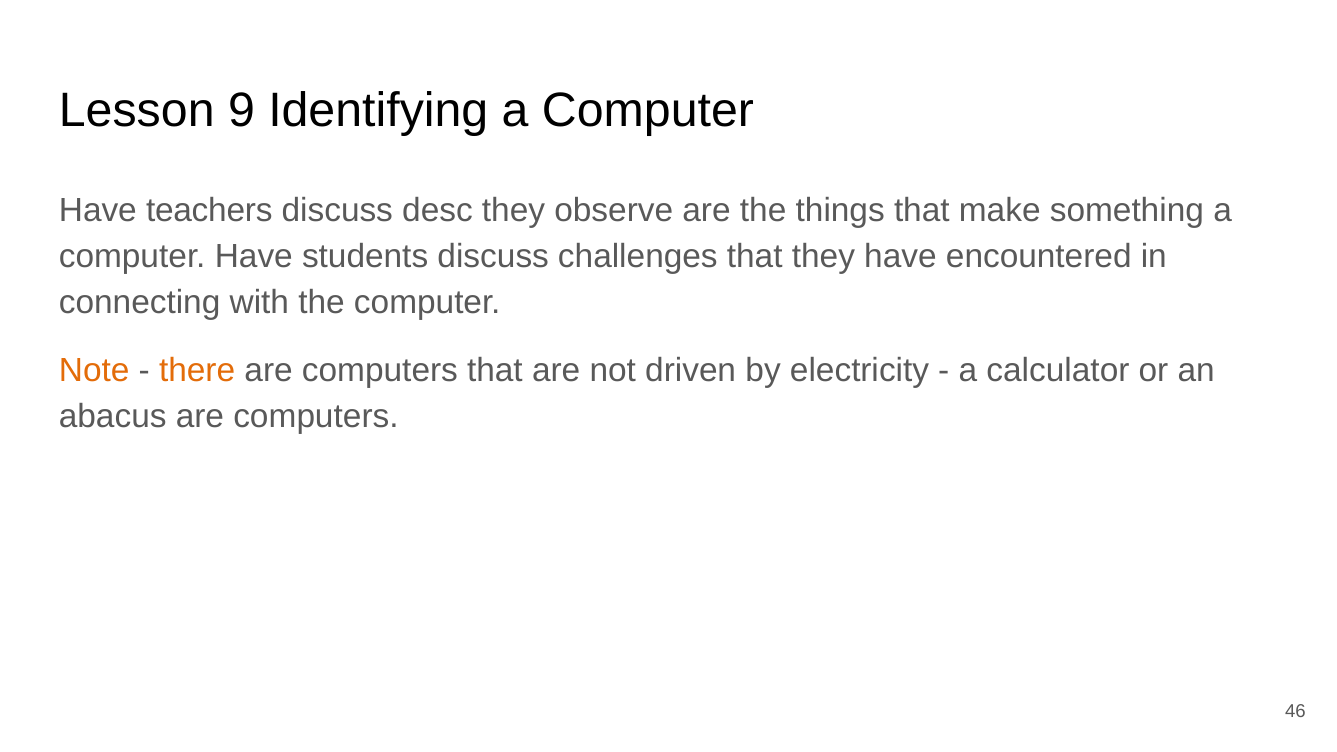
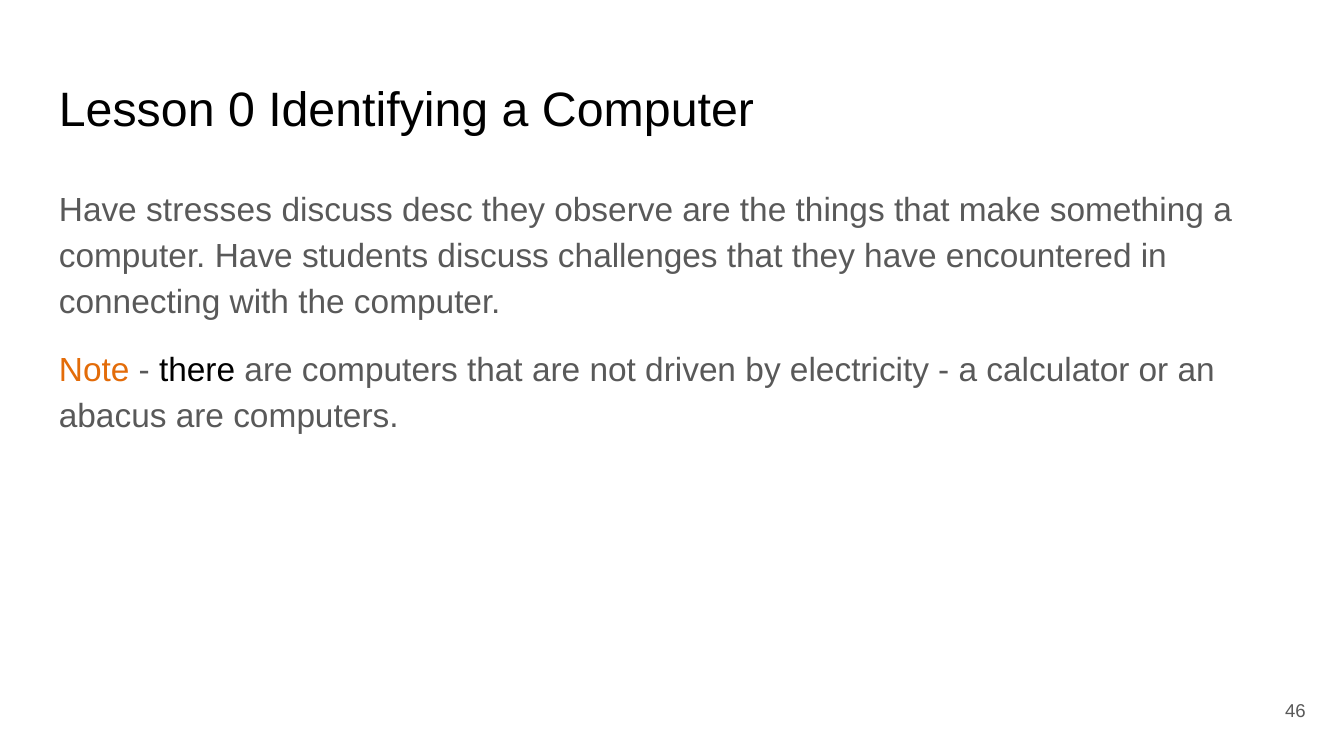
9: 9 -> 0
teachers: teachers -> stresses
there colour: orange -> black
